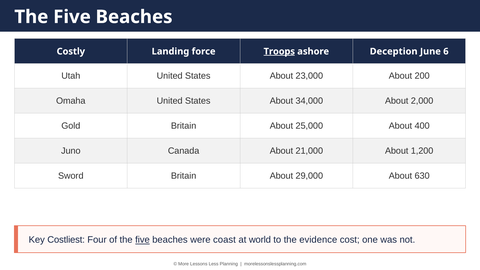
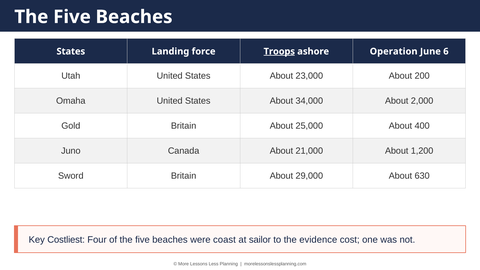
Costly at (71, 51): Costly -> States
Deception: Deception -> Operation
five at (142, 240) underline: present -> none
world: world -> sailor
